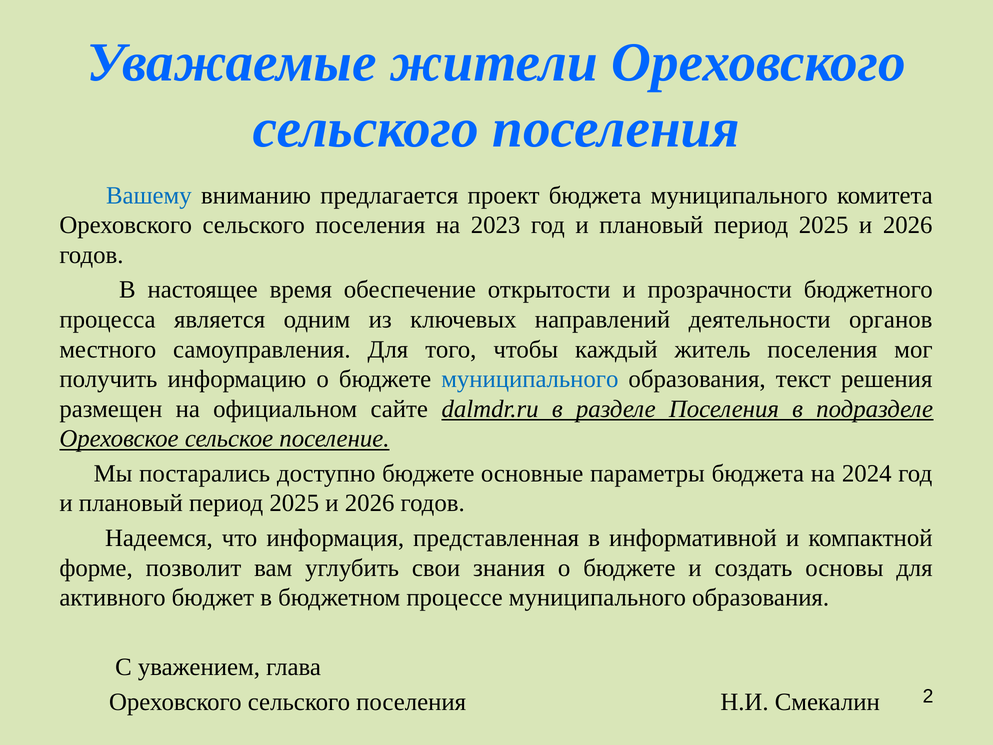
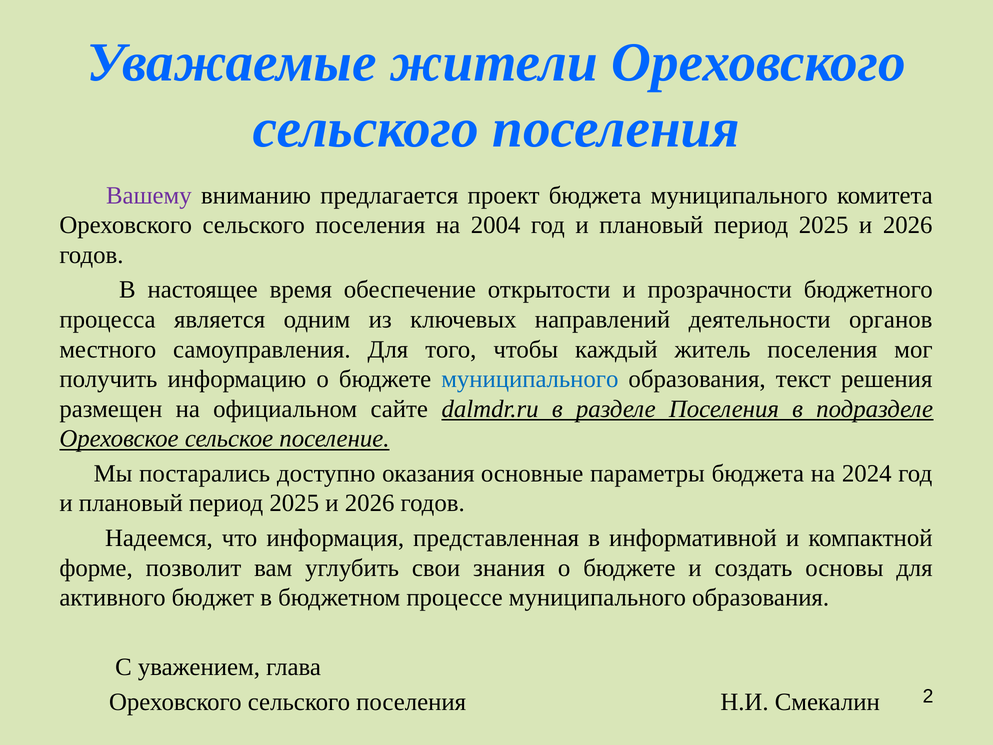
Вашему colour: blue -> purple
2023: 2023 -> 2004
доступно бюджете: бюджете -> оказания
